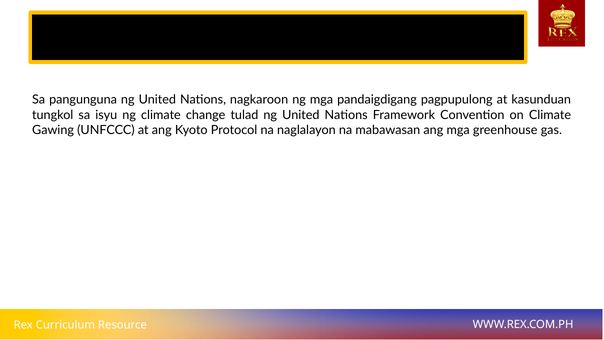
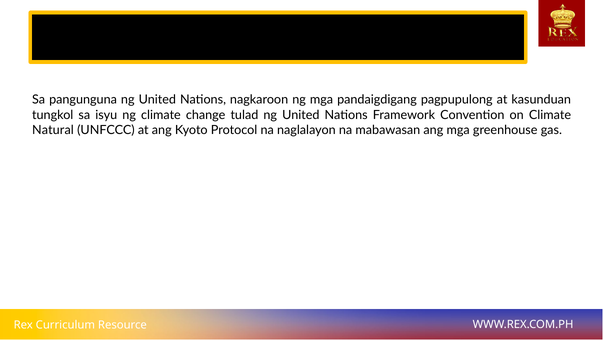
Gawing: Gawing -> Natural
